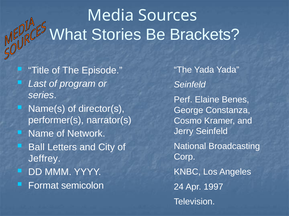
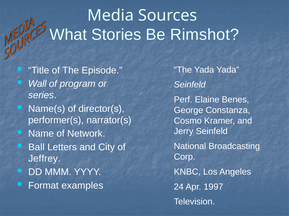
Brackets: Brackets -> Rimshot
Last: Last -> Wall
semicolon: semicolon -> examples
